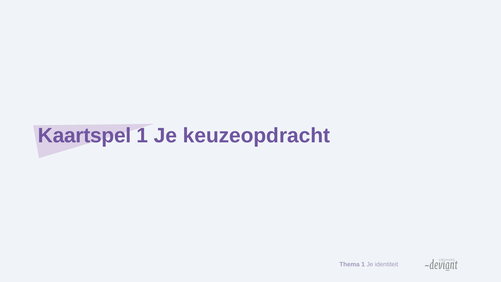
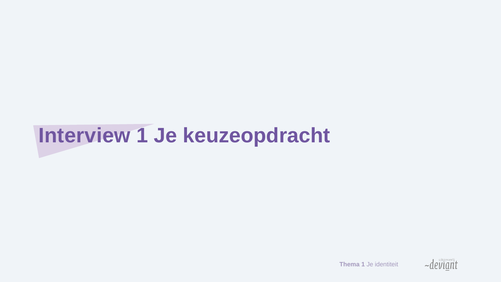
Kaartspel: Kaartspel -> Interview
